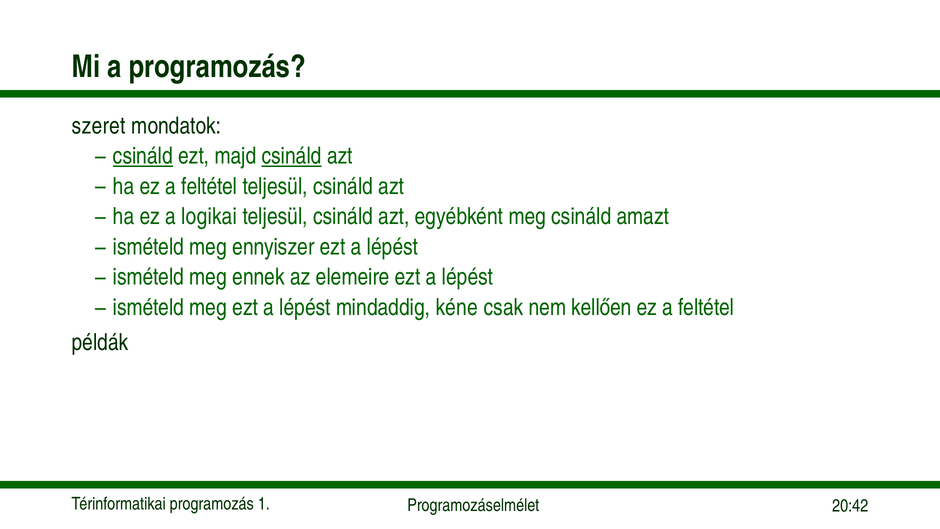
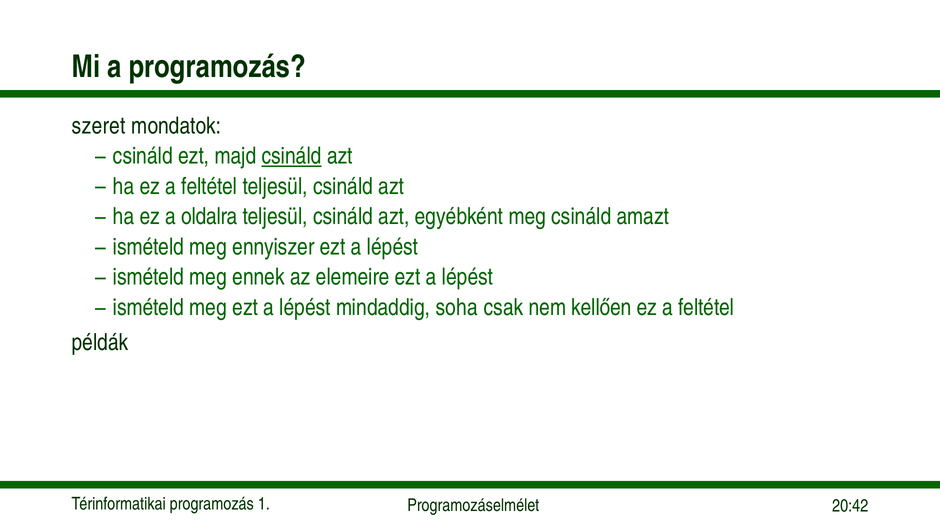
csináld at (143, 156) underline: present -> none
logikai: logikai -> oldalra
kéne: kéne -> soha
